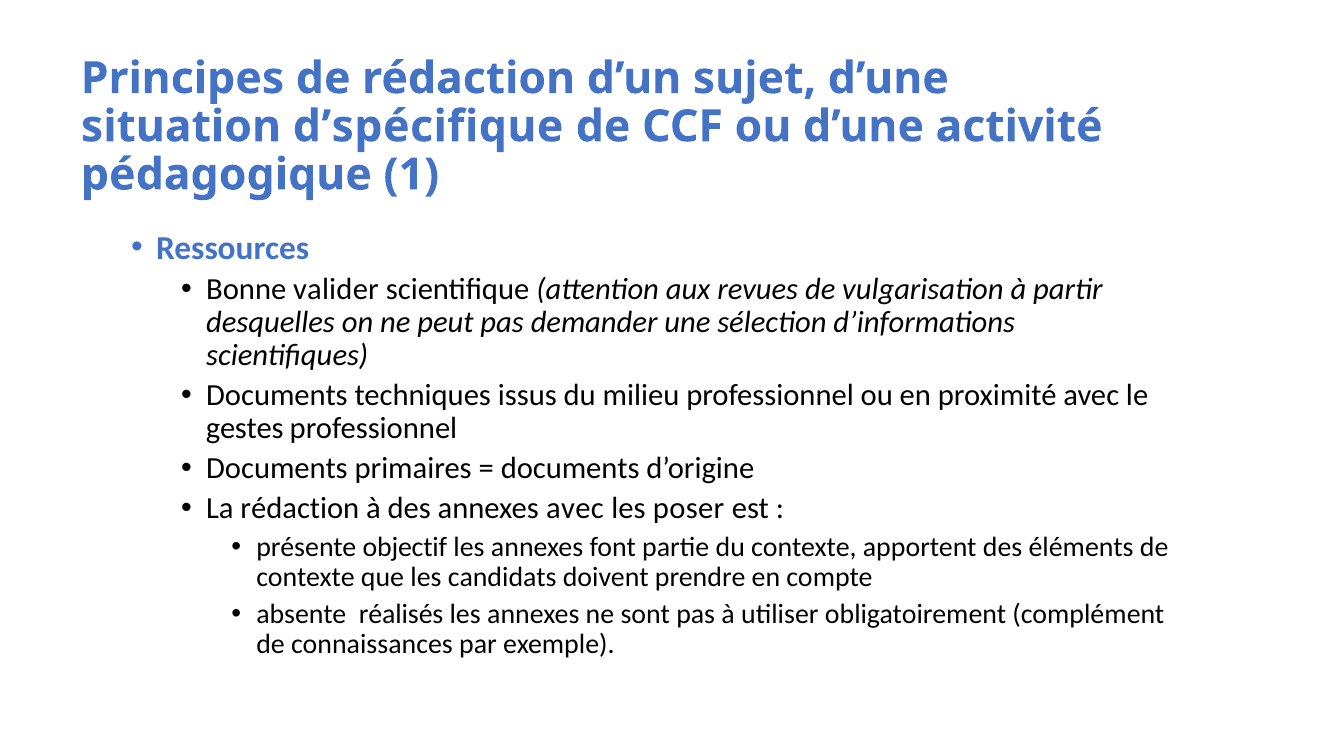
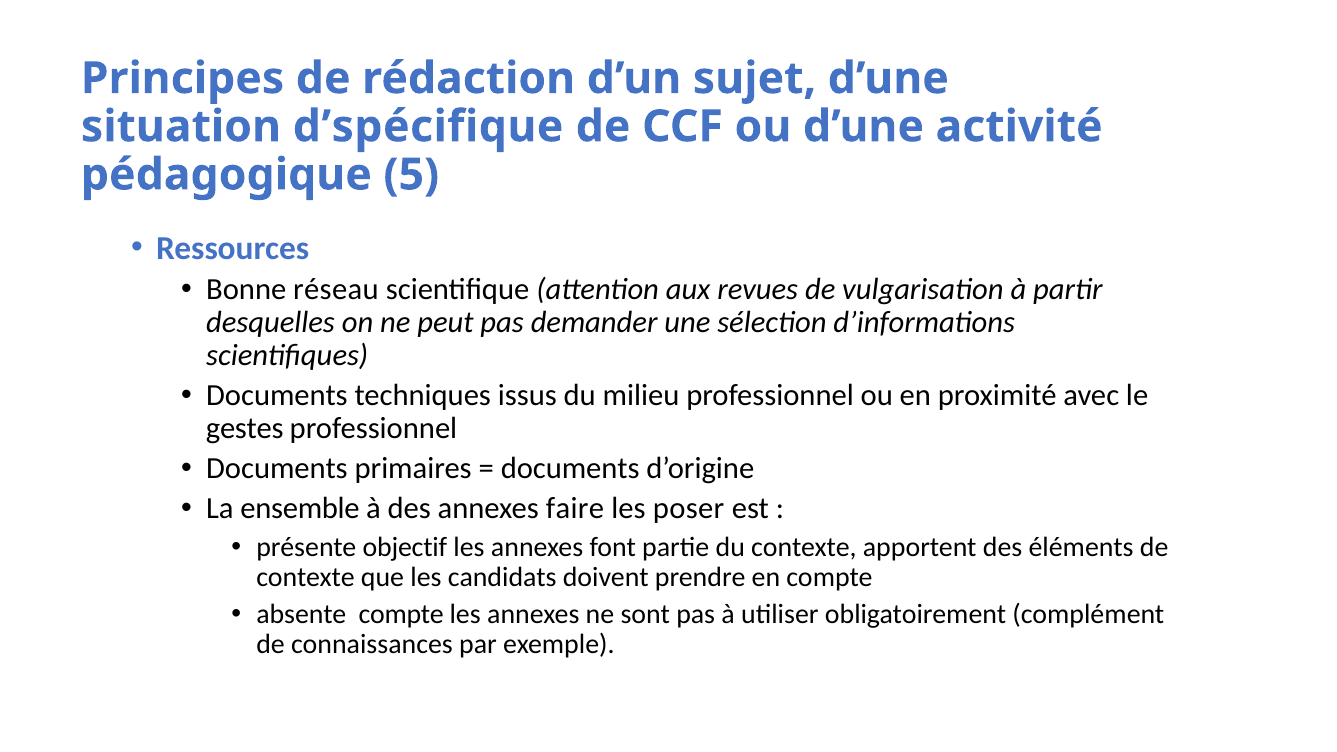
1: 1 -> 5
valider: valider -> réseau
La rédaction: rédaction -> ensemble
annexes avec: avec -> faire
absente réalisés: réalisés -> compte
